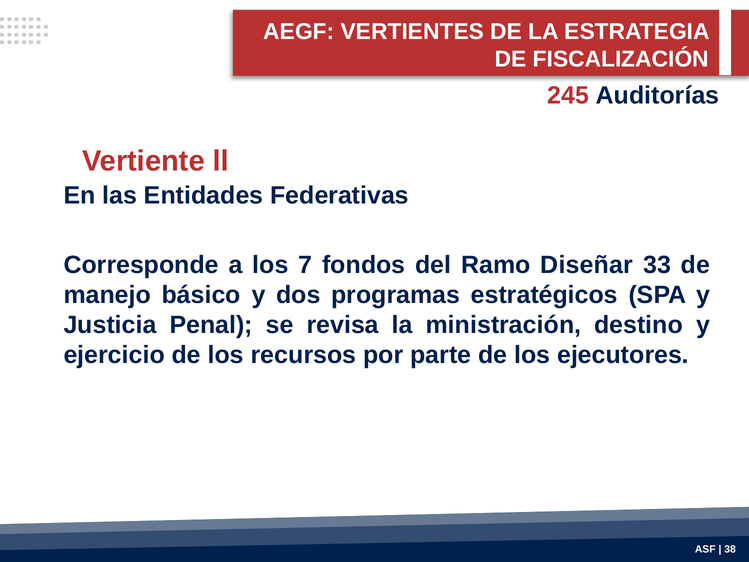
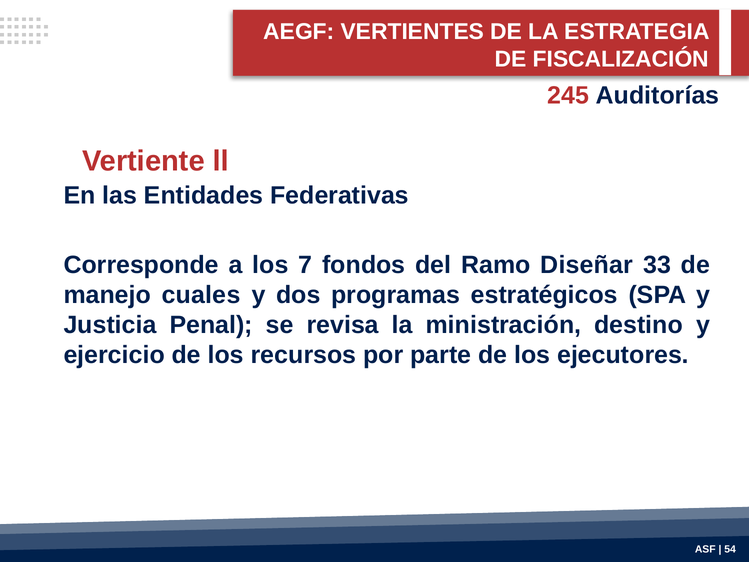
básico: básico -> cuales
38: 38 -> 54
